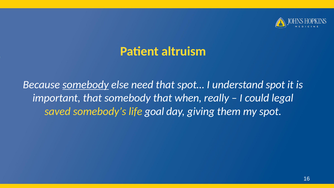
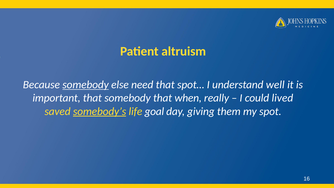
understand spot: spot -> well
legal: legal -> lived
somebody’s underline: none -> present
